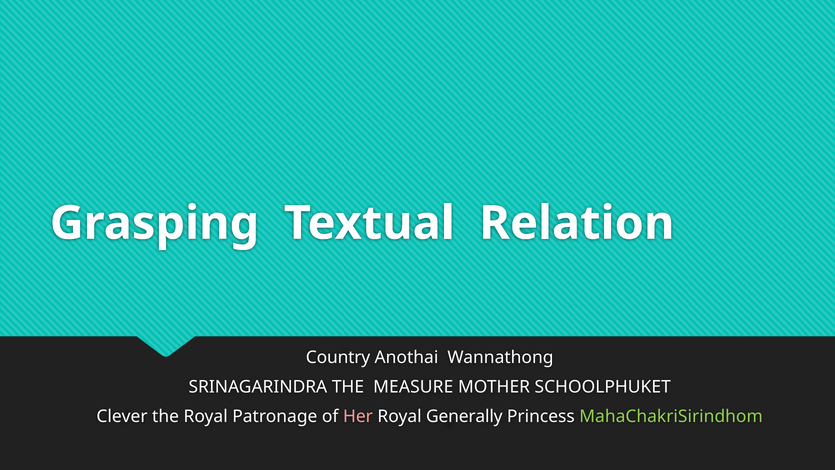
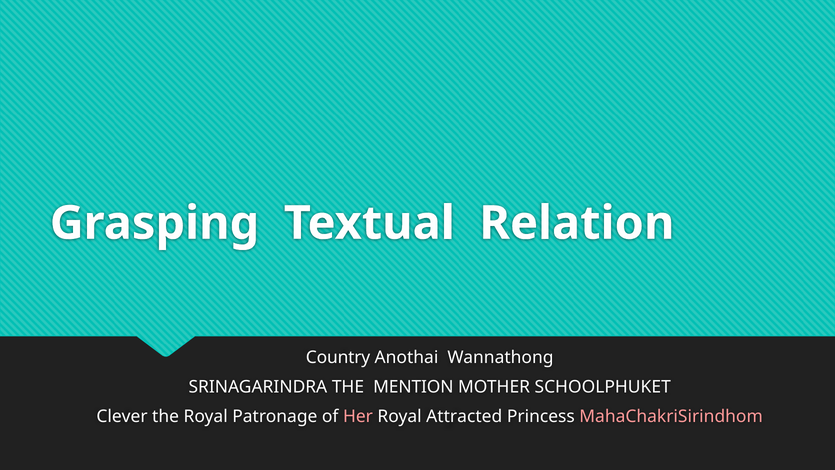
MEASURE: MEASURE -> MENTION
Generally: Generally -> Attracted
MahaChakriSirindhom colour: light green -> pink
